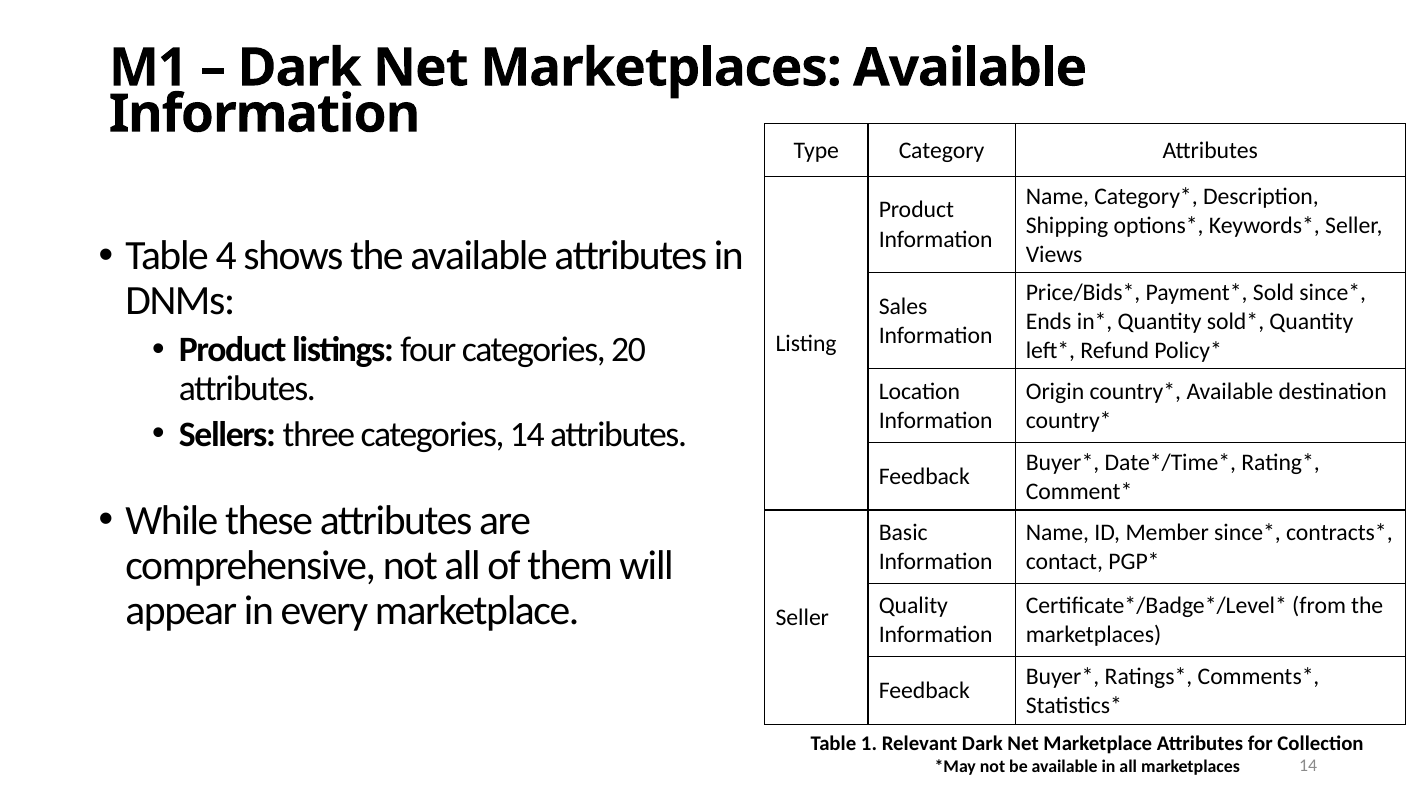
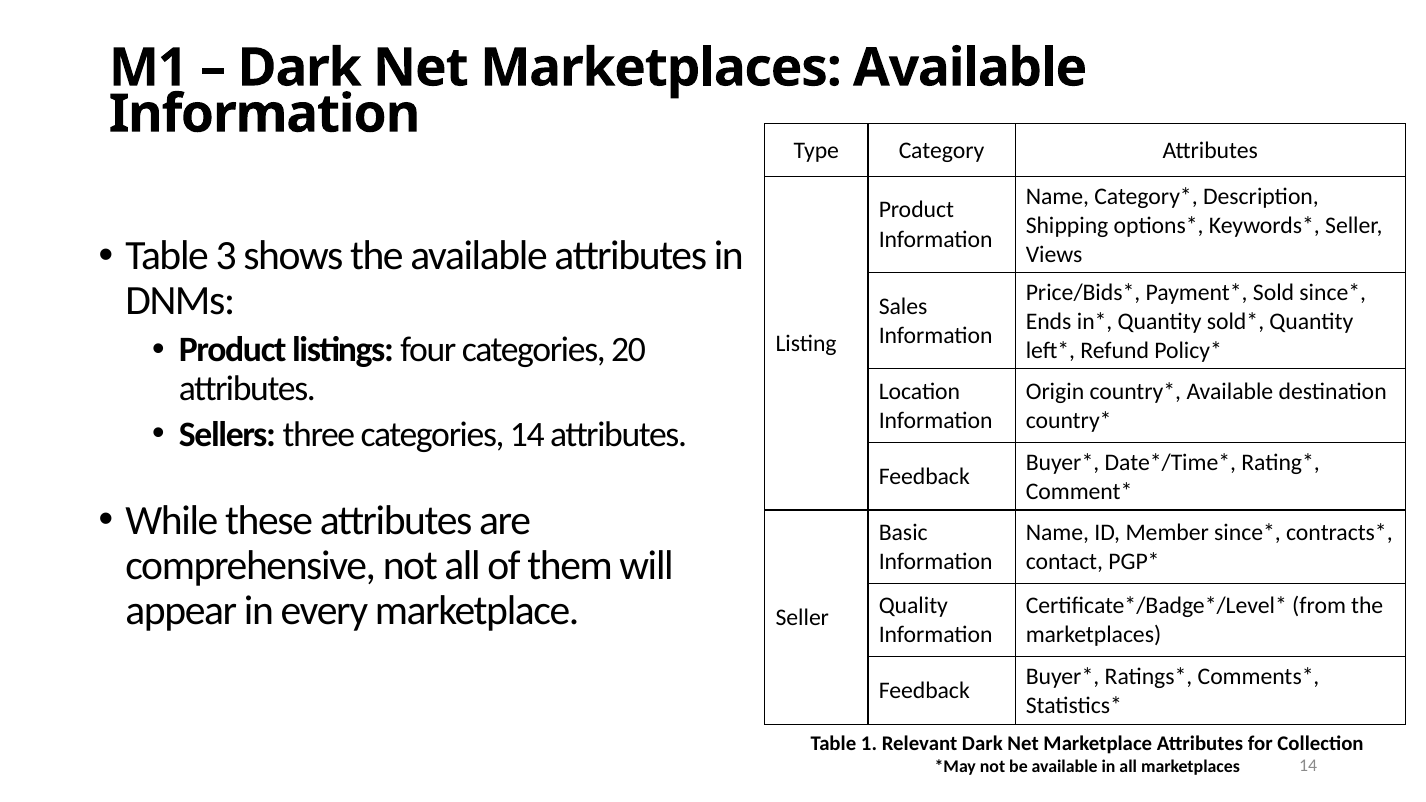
4: 4 -> 3
